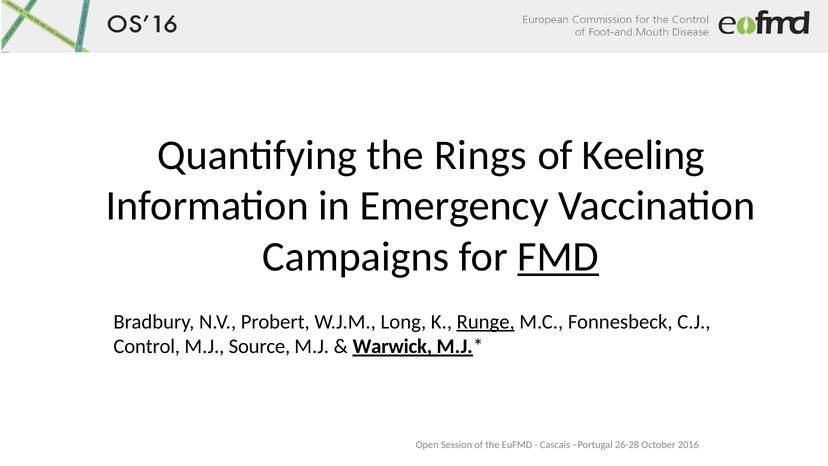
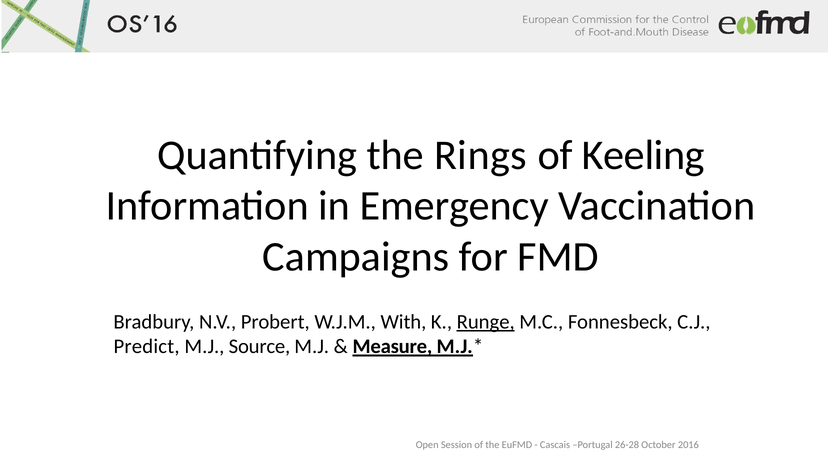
FMD underline: present -> none
Long: Long -> With
Control: Control -> Predict
Warwick: Warwick -> Measure
